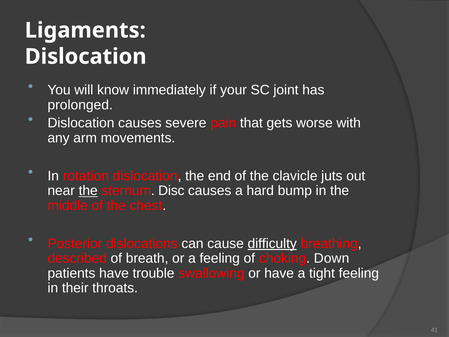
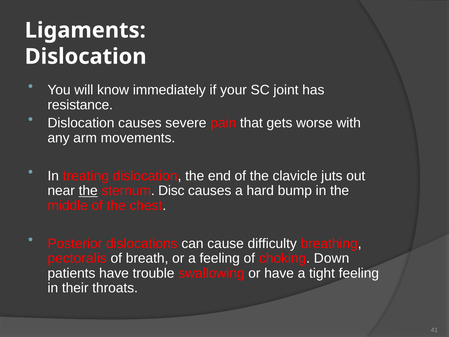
prolonged: prolonged -> resistance
rotation: rotation -> treating
difficulty underline: present -> none
described: described -> pectoralis
